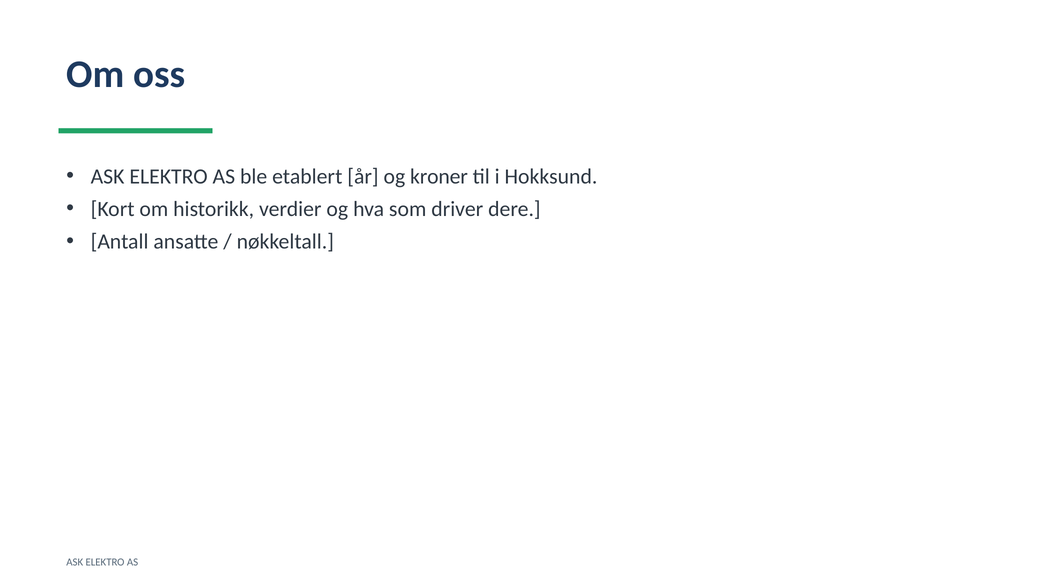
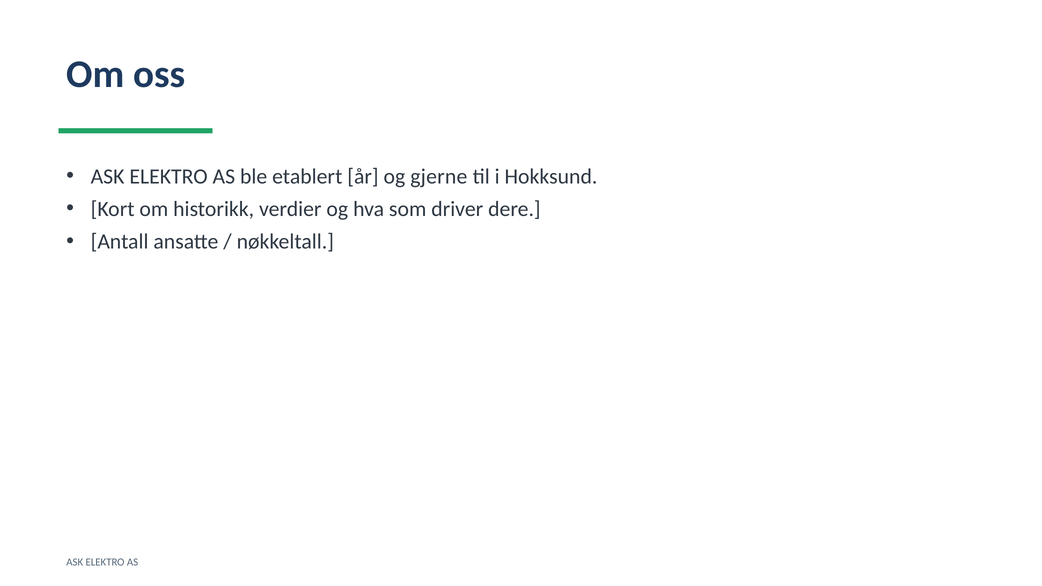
kroner: kroner -> gjerne
